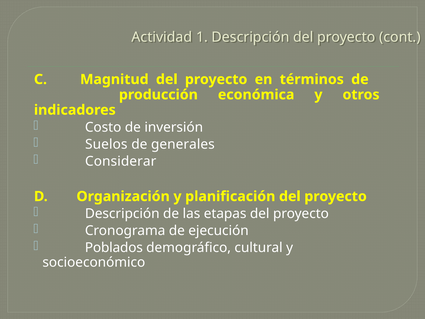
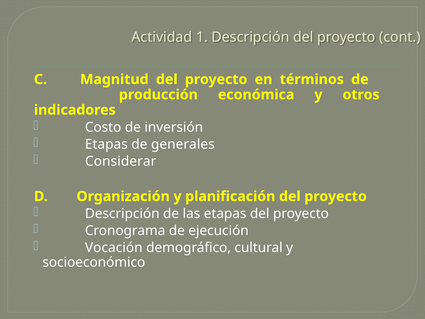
Suelos at (106, 144): Suelos -> Etapas
Poblados: Poblados -> Vocación
